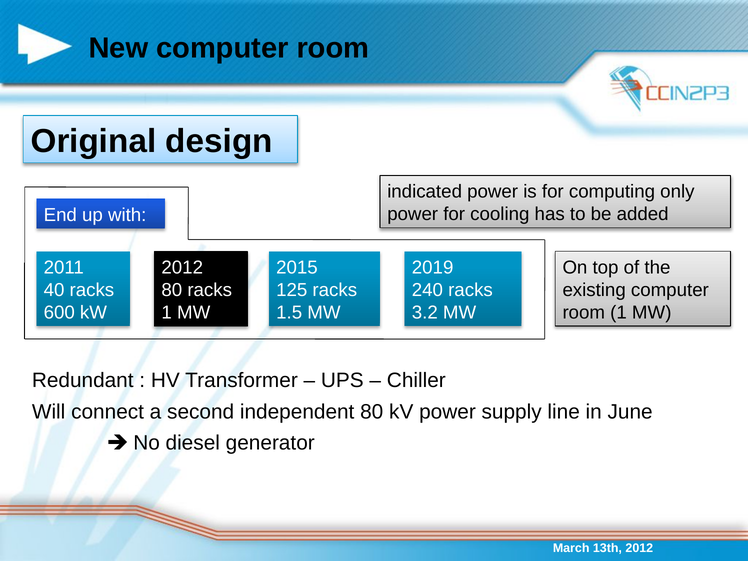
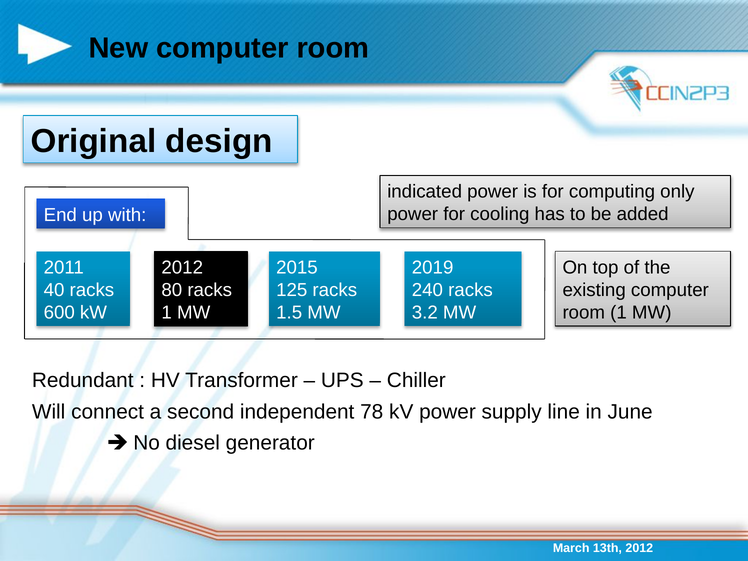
independent 80: 80 -> 78
